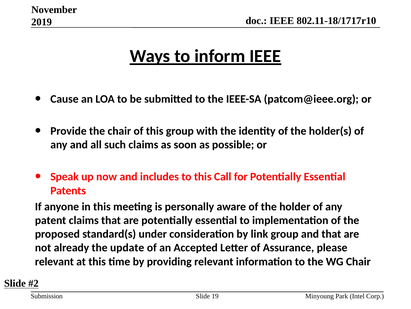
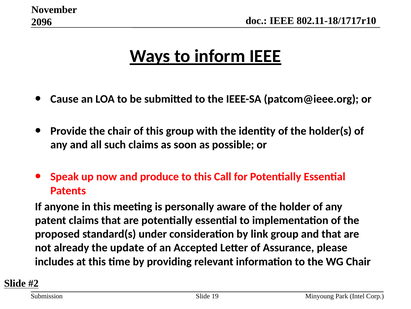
2019: 2019 -> 2096
includes: includes -> produce
relevant at (54, 261): relevant -> includes
